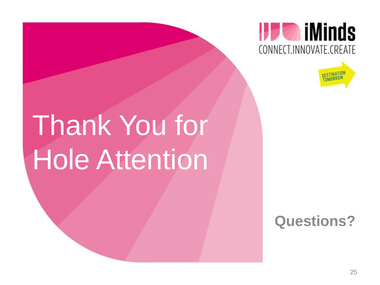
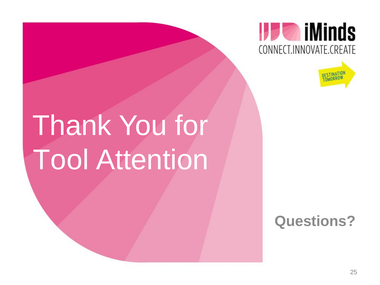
Hole: Hole -> Tool
